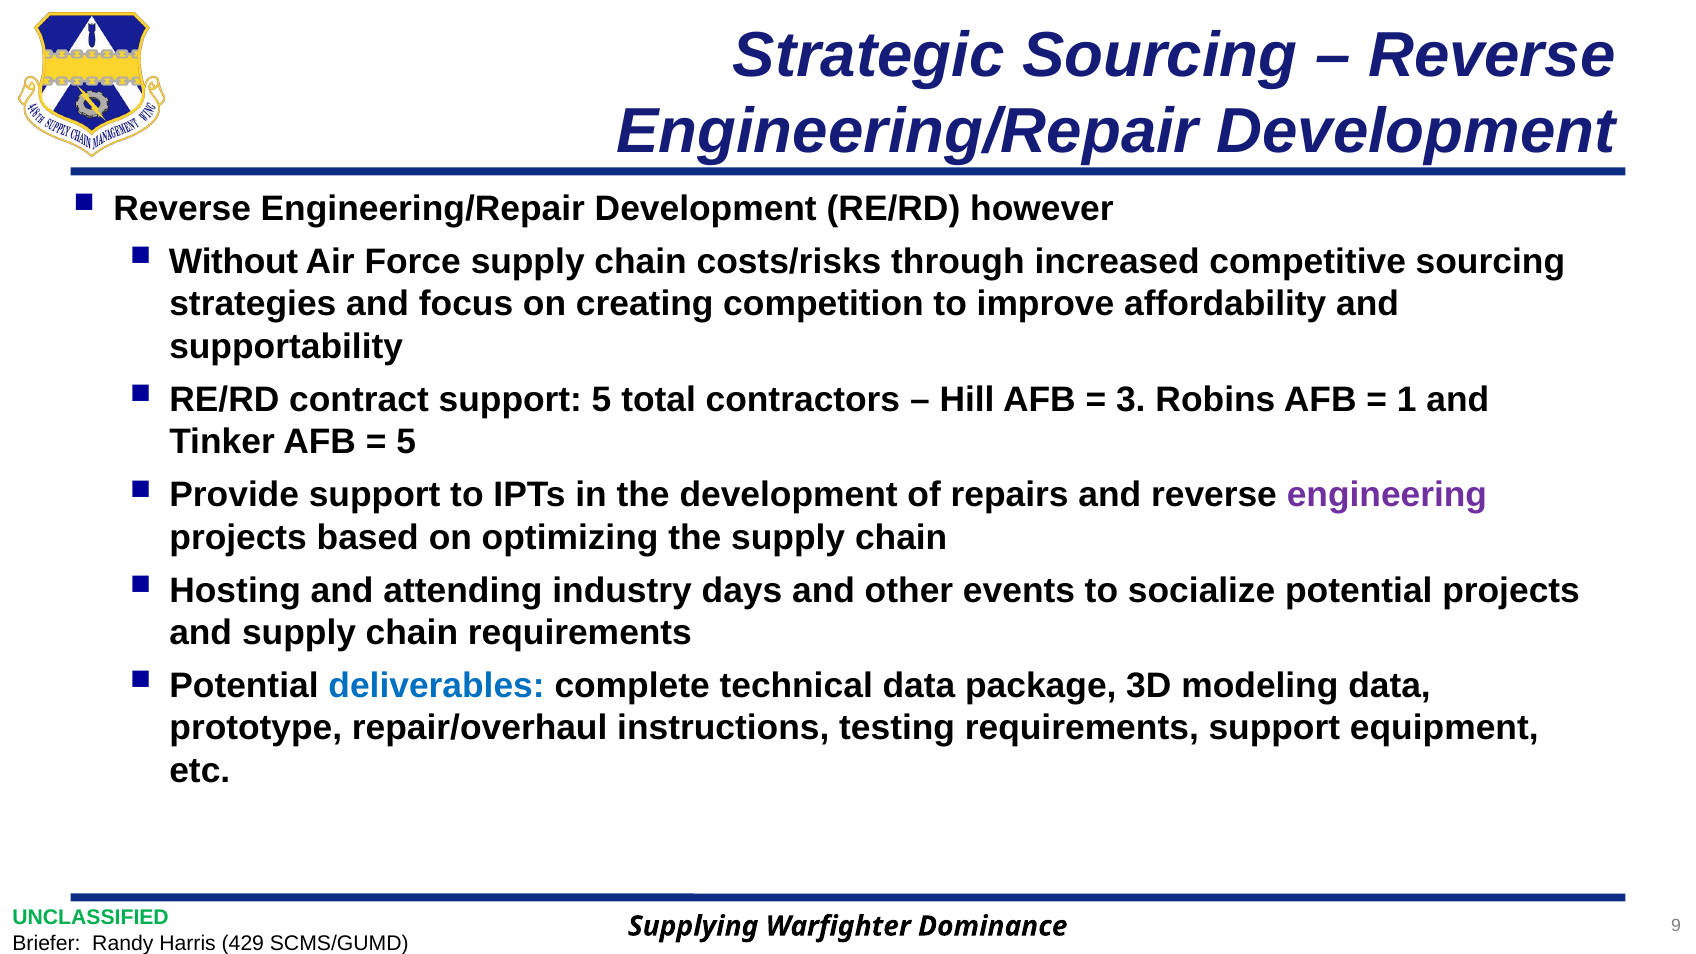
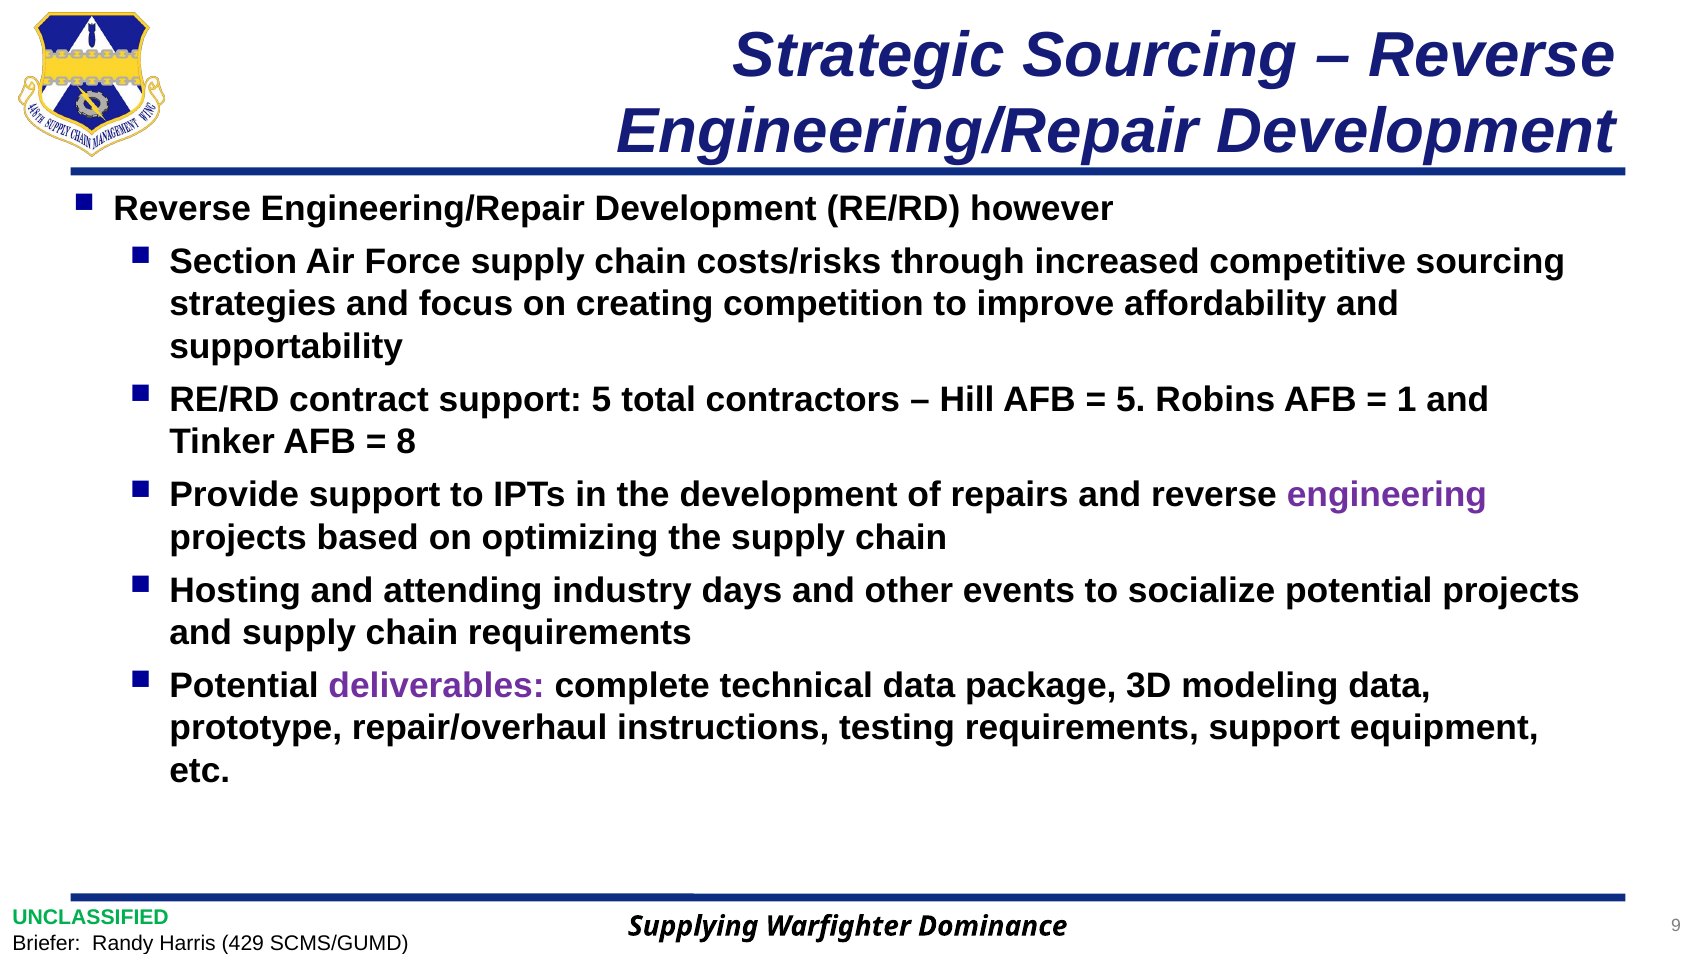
Without: Without -> Section
3 at (1131, 399): 3 -> 5
5 at (406, 442): 5 -> 8
deliverables colour: blue -> purple
